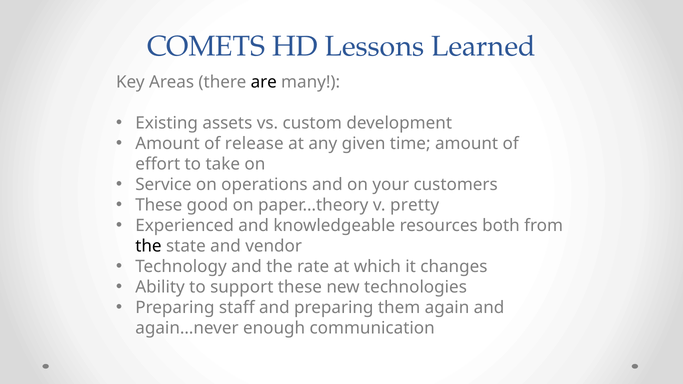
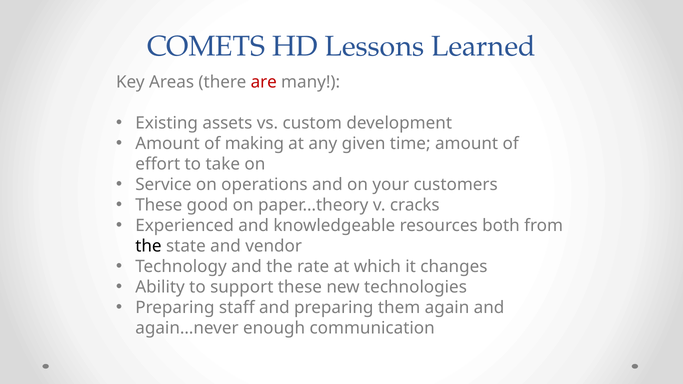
are colour: black -> red
release: release -> making
pretty: pretty -> cracks
